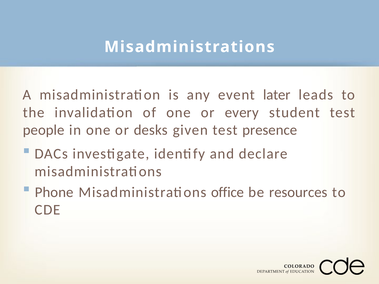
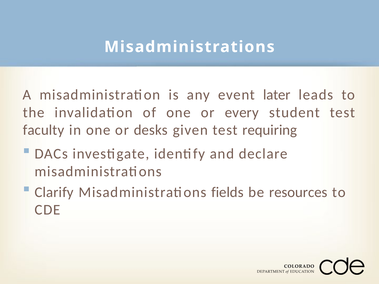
people: people -> faculty
presence: presence -> requiring
Phone: Phone -> Clarify
office: office -> fields
